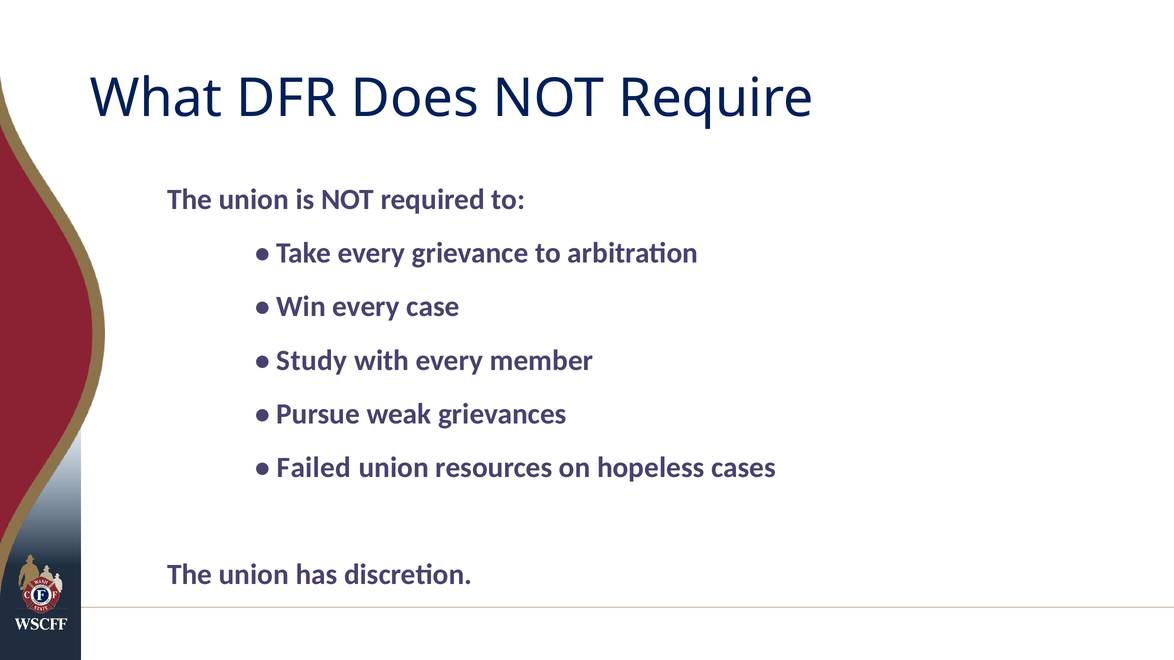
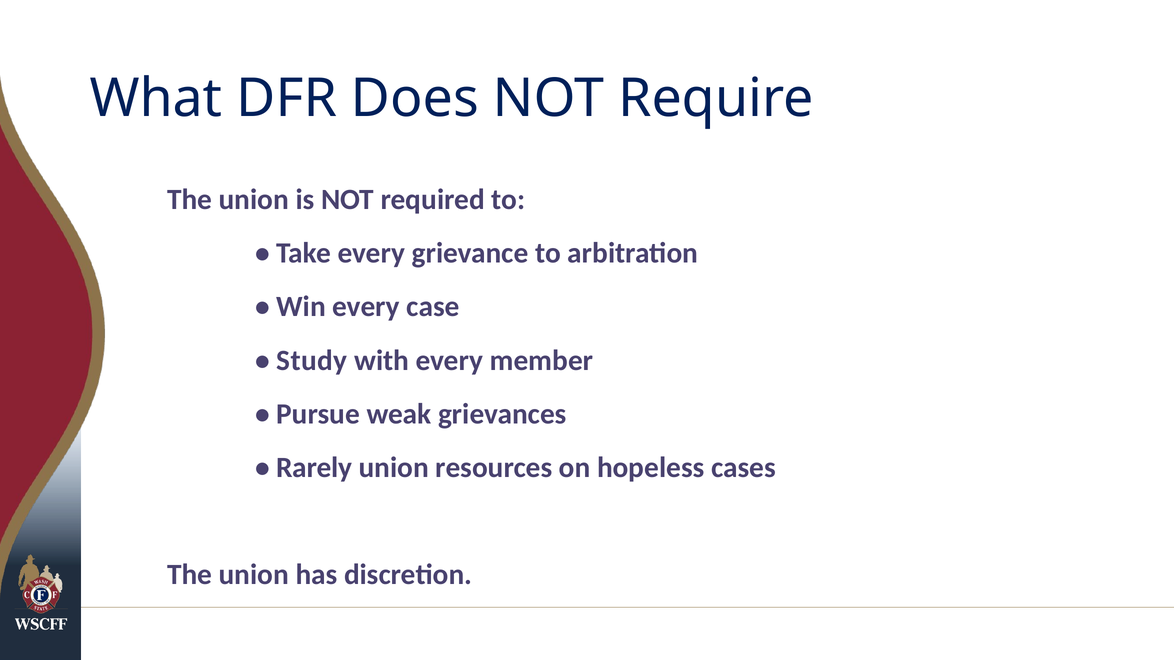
Failed: Failed -> Rarely
